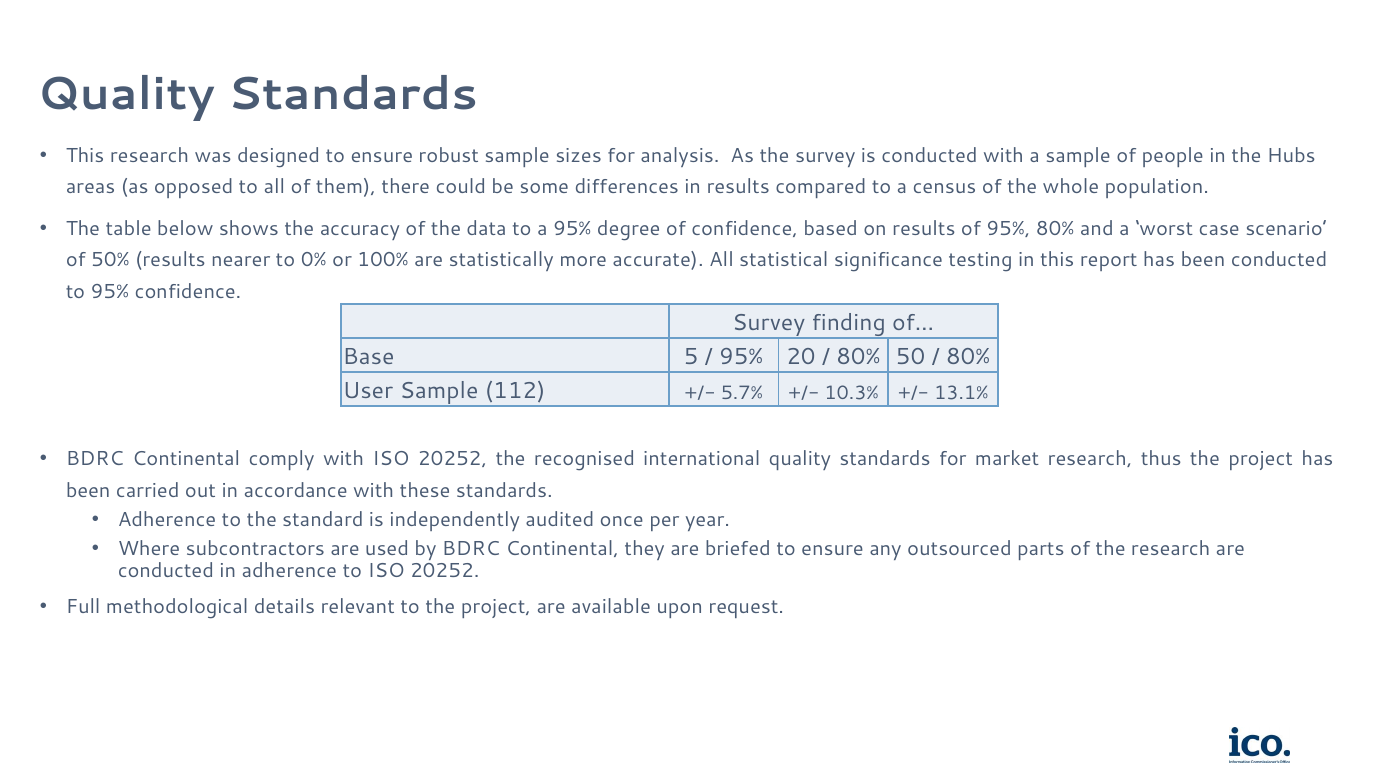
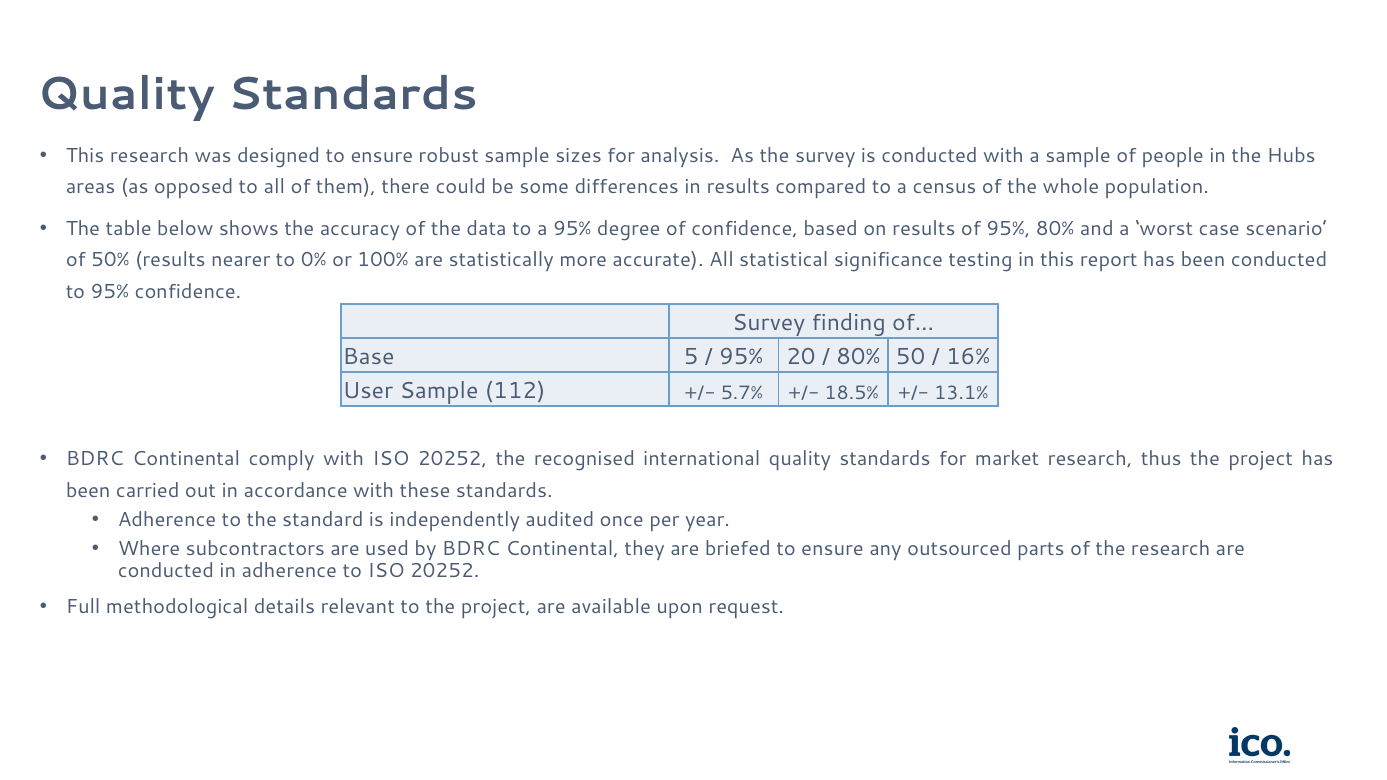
80% at (968, 357): 80% -> 16%
10.3%: 10.3% -> 18.5%
